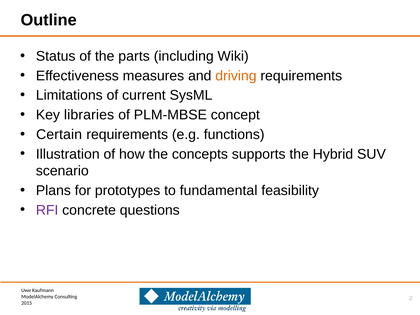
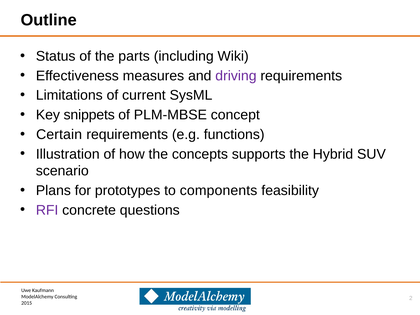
driving colour: orange -> purple
libraries: libraries -> snippets
fundamental: fundamental -> components
